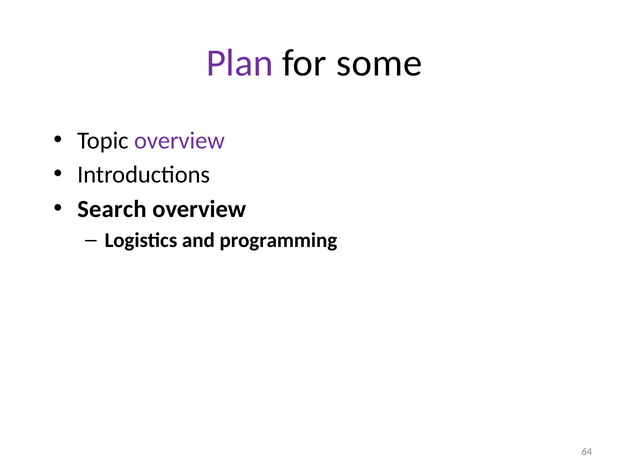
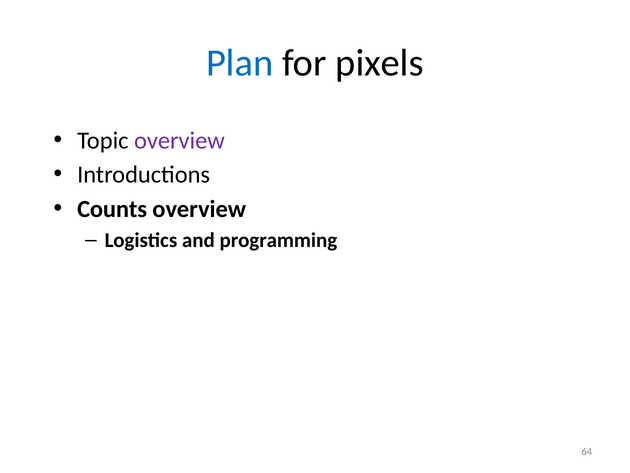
Plan colour: purple -> blue
some: some -> pixels
Search: Search -> Counts
